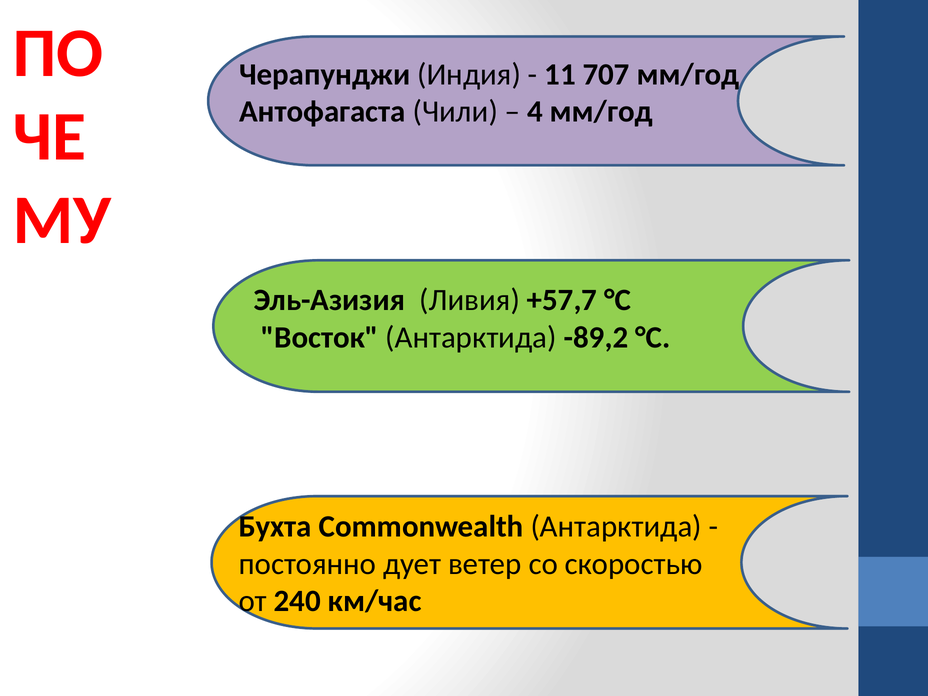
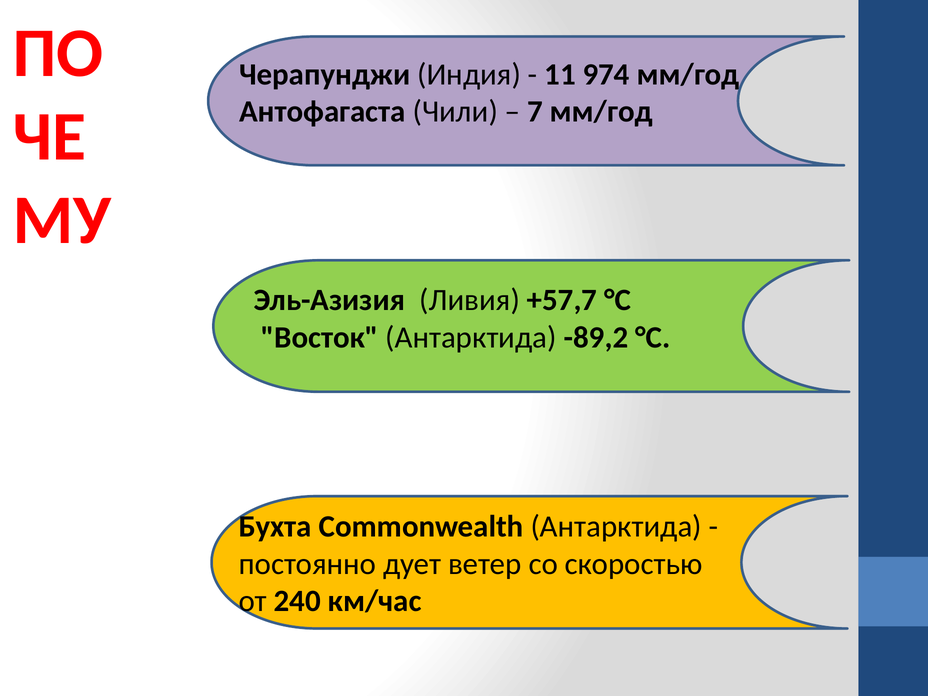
707: 707 -> 974
4: 4 -> 7
